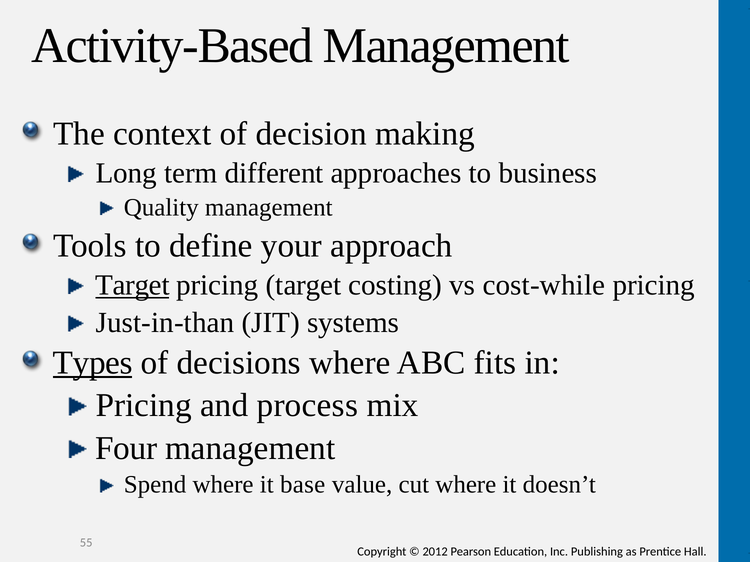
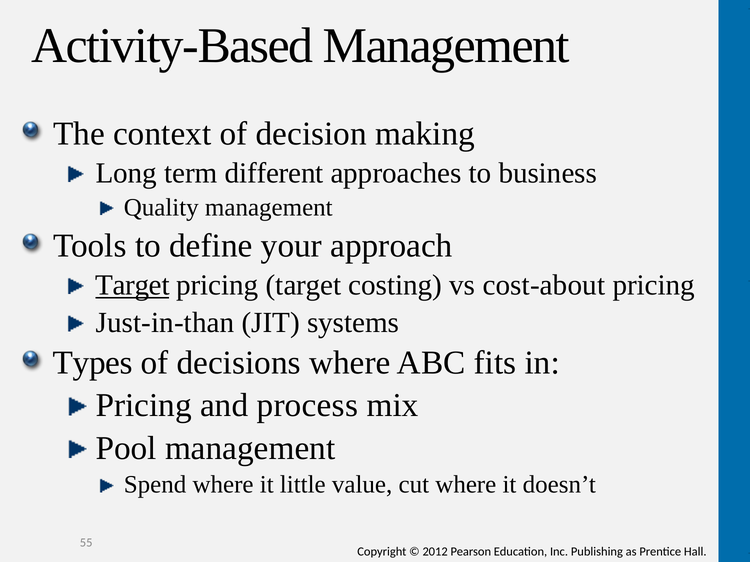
cost-while: cost-while -> cost-about
Types underline: present -> none
Four: Four -> Pool
base: base -> little
